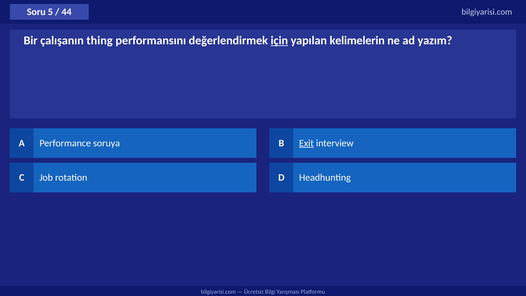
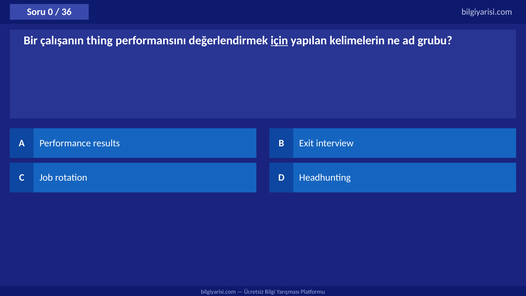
5: 5 -> 0
44: 44 -> 36
yazım: yazım -> grubu
soruya: soruya -> results
Exit underline: present -> none
